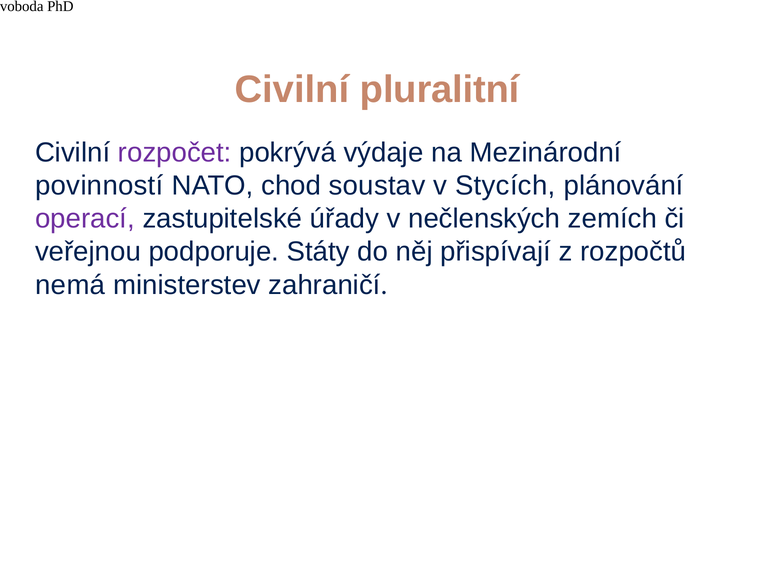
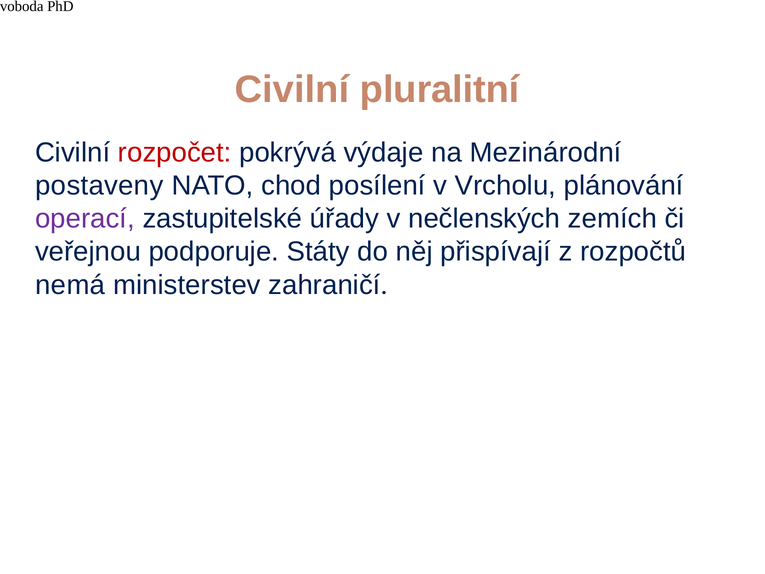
rozpočet colour: purple -> red
povinností: povinností -> postaveny
soustav: soustav -> posílení
Stycích: Stycích -> Vrcholu
